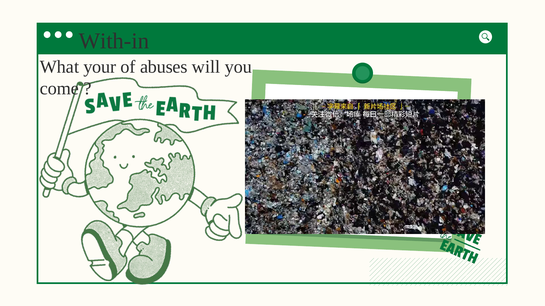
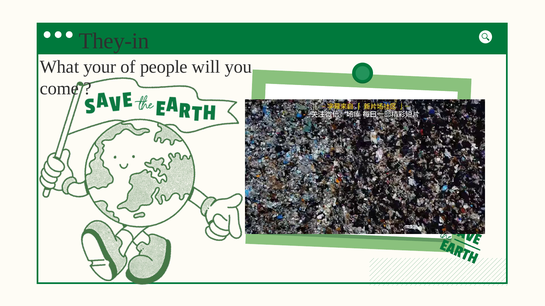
With-in: With-in -> They-in
abuses: abuses -> people
